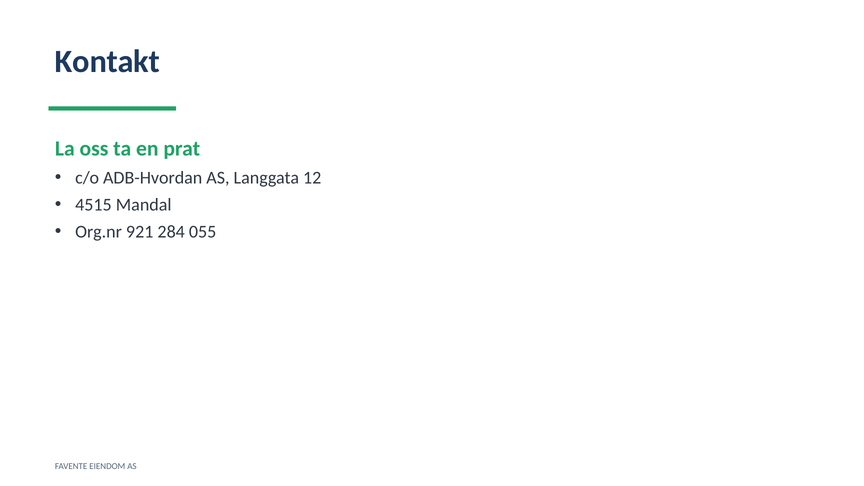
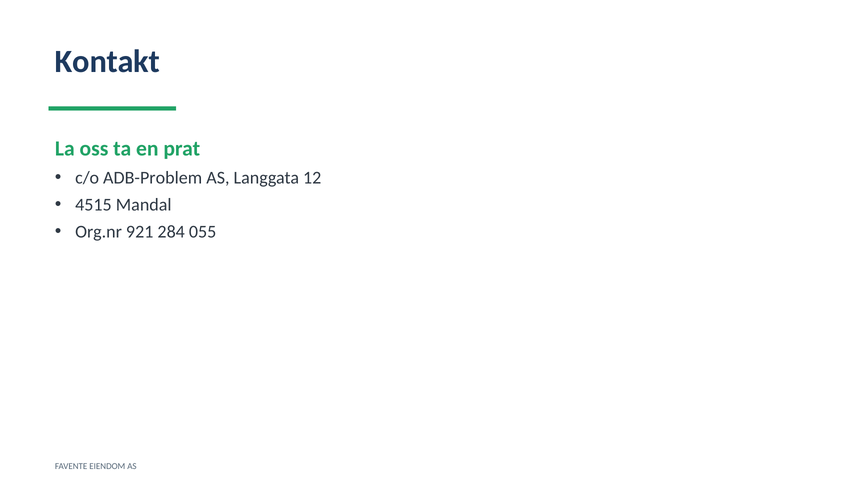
ADB-Hvordan: ADB-Hvordan -> ADB-Problem
